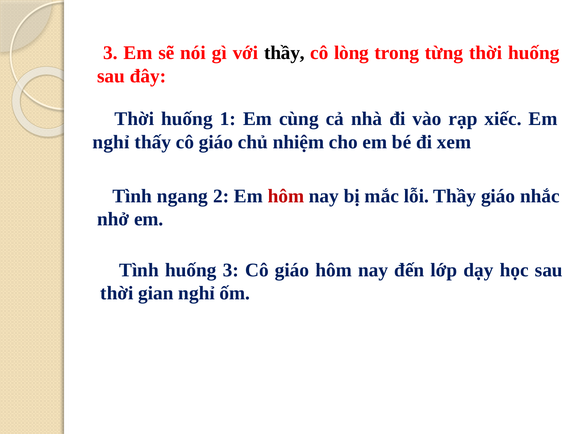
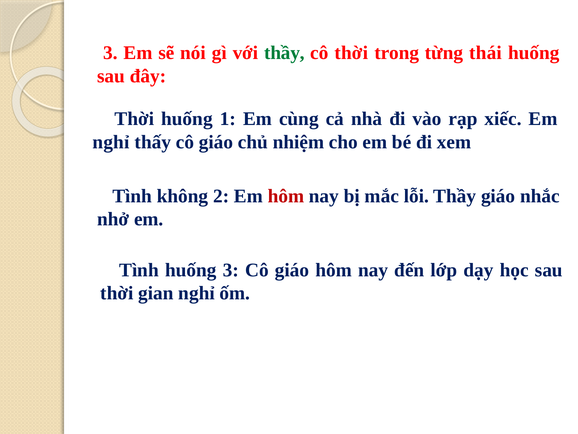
thầy at (284, 53) colour: black -> green
cô lòng: lòng -> thời
từng thời: thời -> thái
ngang: ngang -> không
